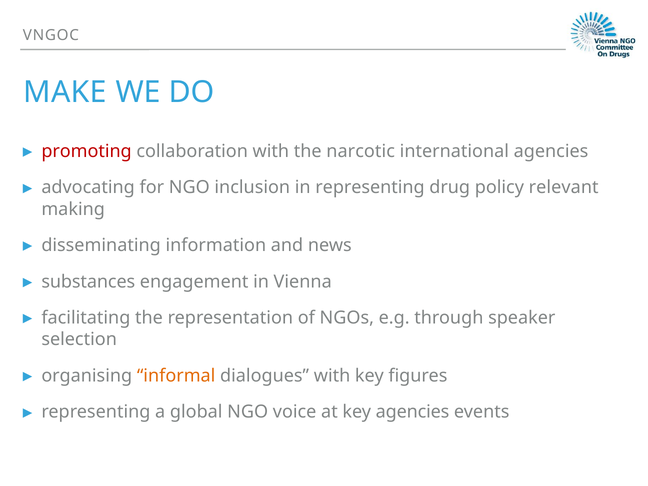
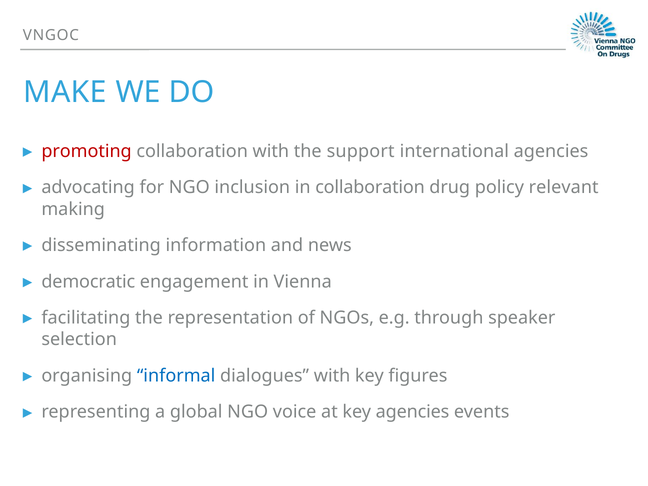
narcotic: narcotic -> support
in representing: representing -> collaboration
substances: substances -> democratic
informal colour: orange -> blue
